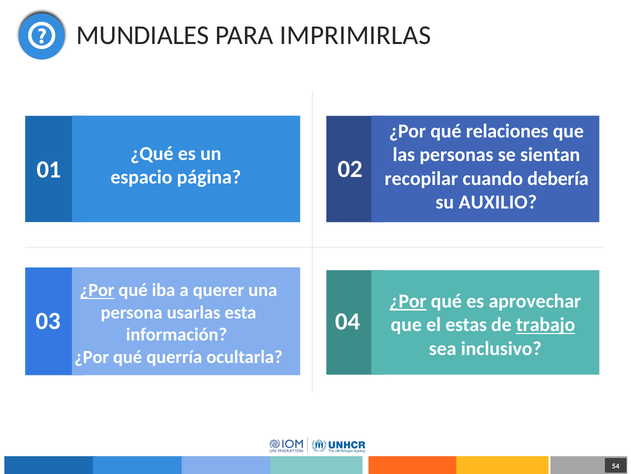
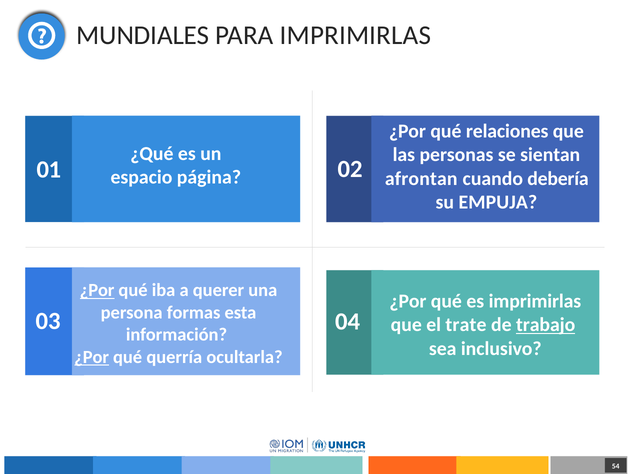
recopilar: recopilar -> afrontan
AUXILIO: AUXILIO -> EMPUJA
¿Por at (408, 301) underline: present -> none
es aprovechar: aprovechar -> imprimirlas
usarlas: usarlas -> formas
estas: estas -> trate
¿Por at (92, 357) underline: none -> present
